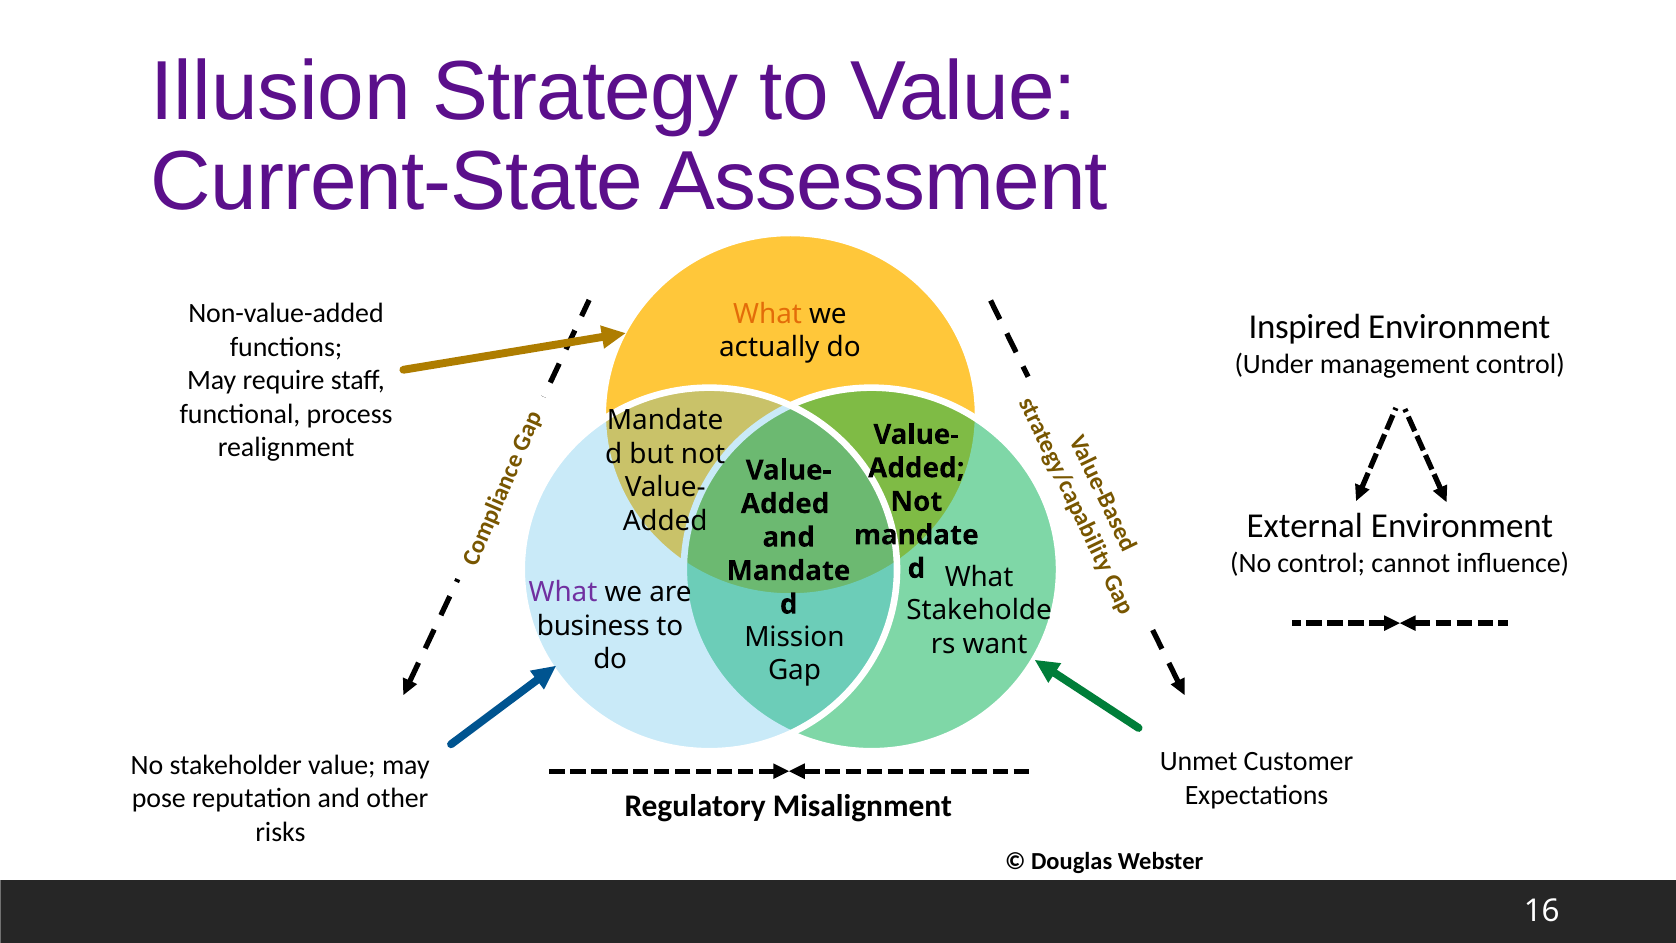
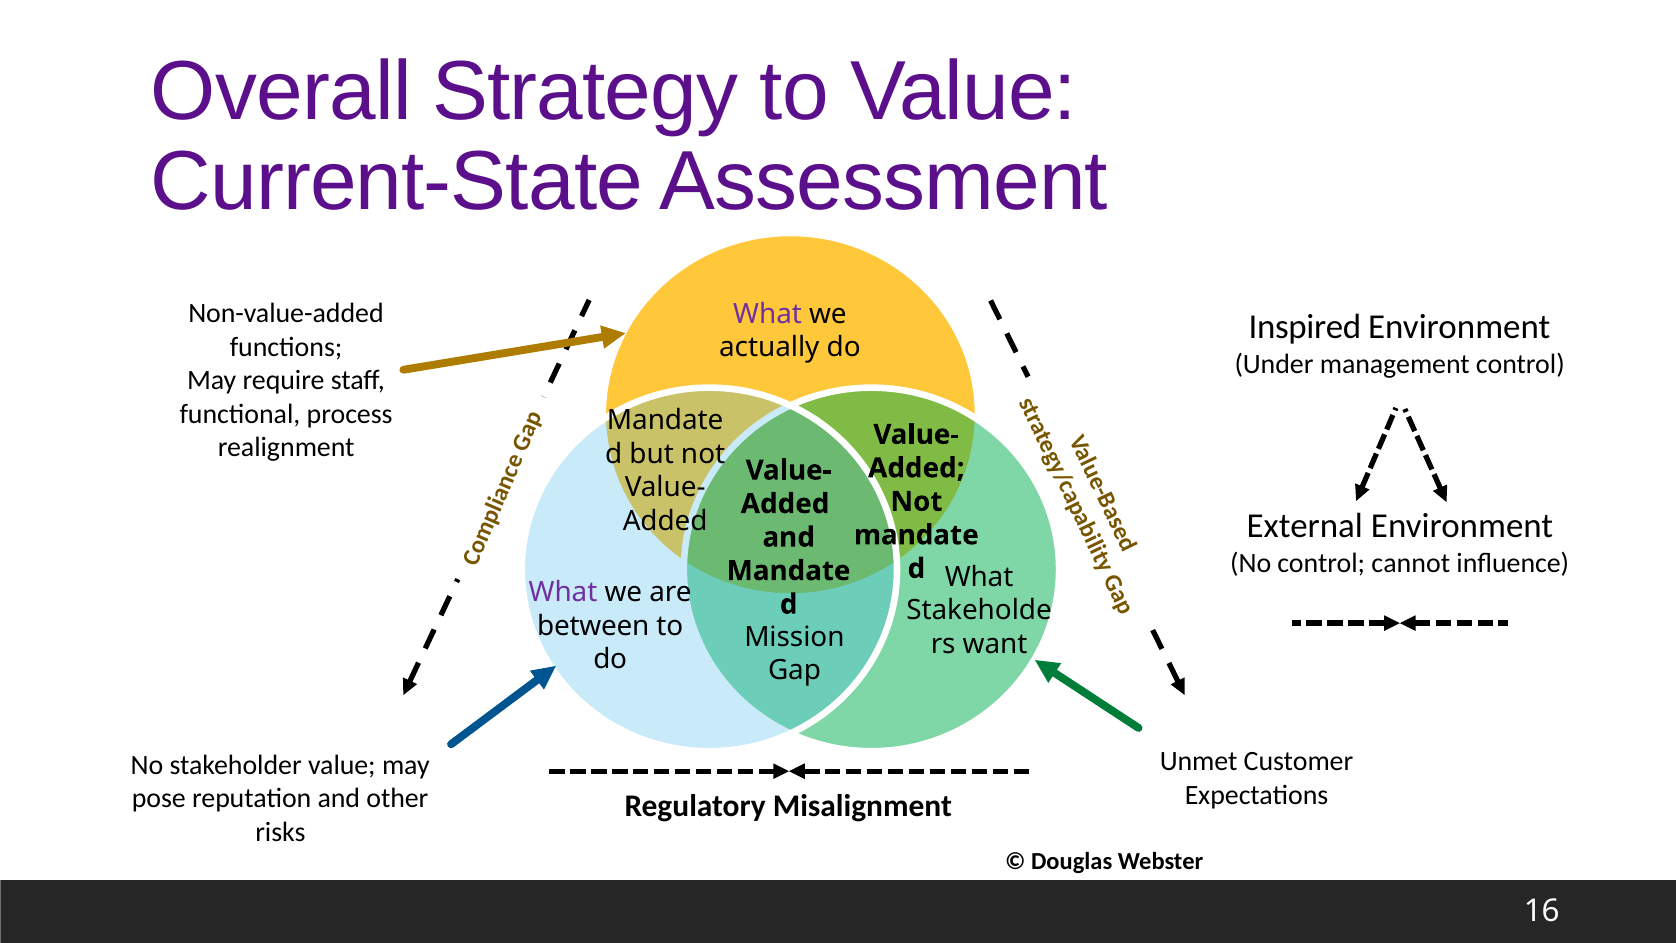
Illusion: Illusion -> Overall
What at (768, 314) colour: orange -> purple
business: business -> between
